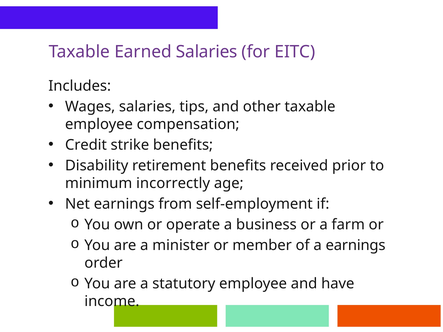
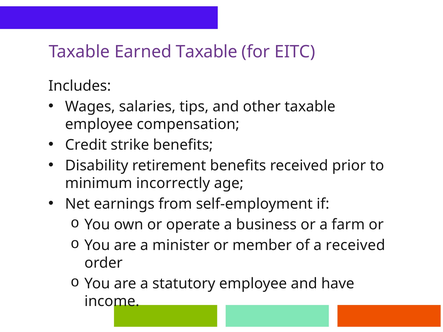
Earned Salaries: Salaries -> Taxable
a earnings: earnings -> received
